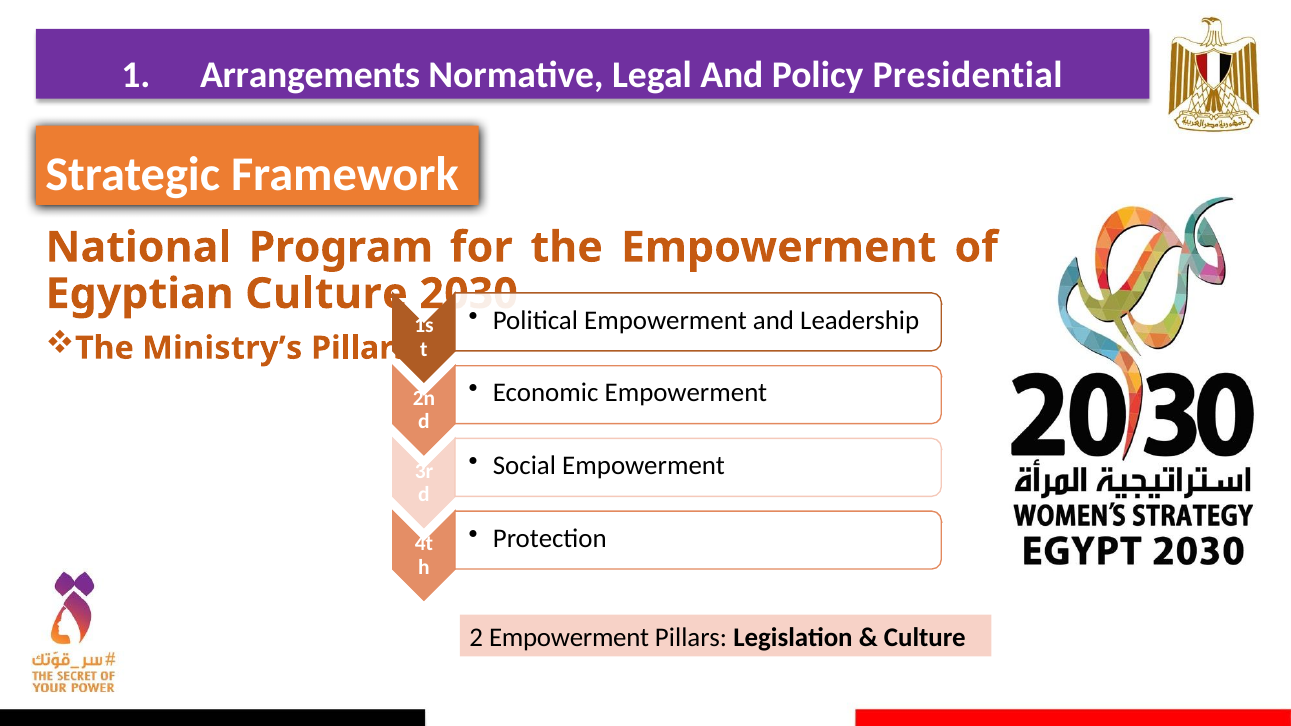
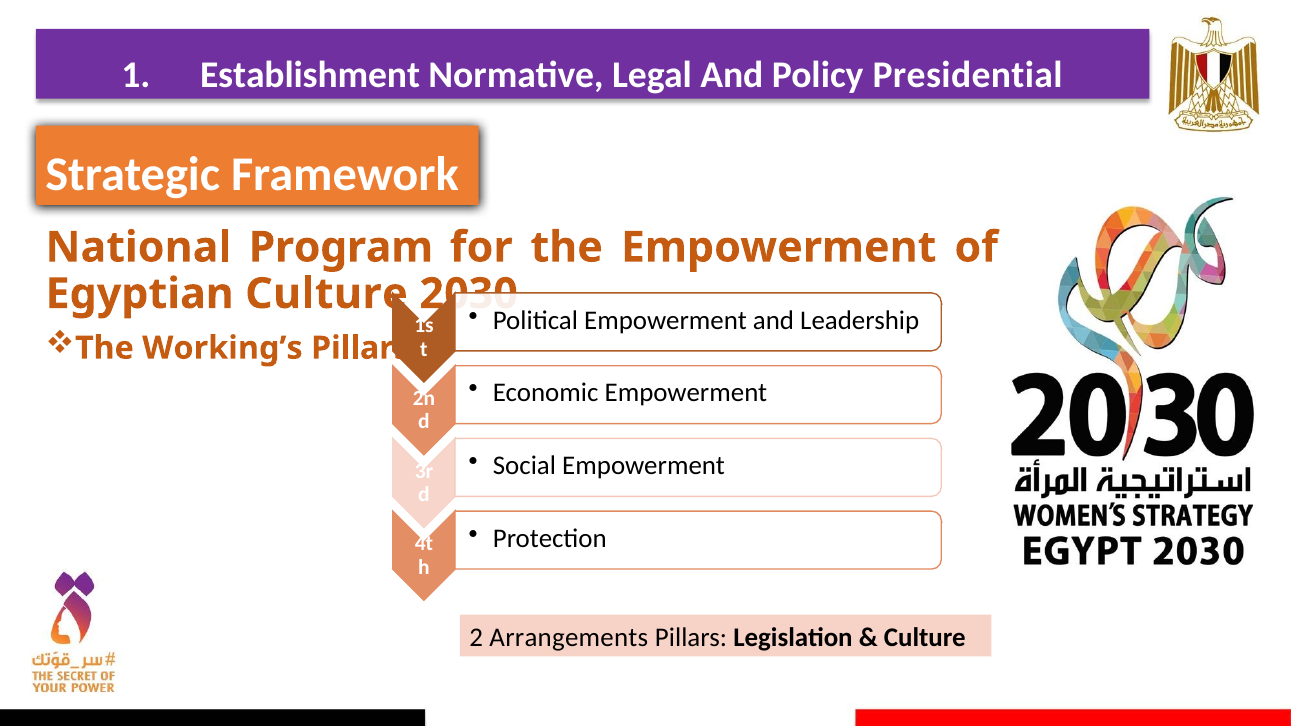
Arrangements: Arrangements -> Establishment
Ministry’s: Ministry’s -> Working’s
2 Empowerment: Empowerment -> Arrangements
